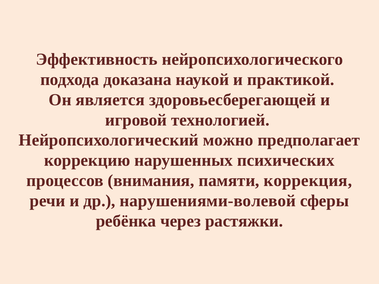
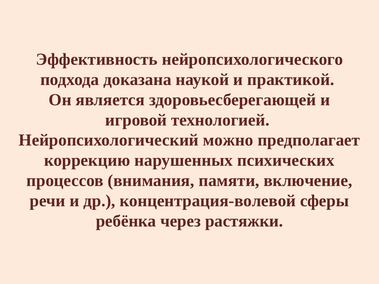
коррекция: коррекция -> включение
нарушениями-волевой: нарушениями-волевой -> концентрация-волевой
